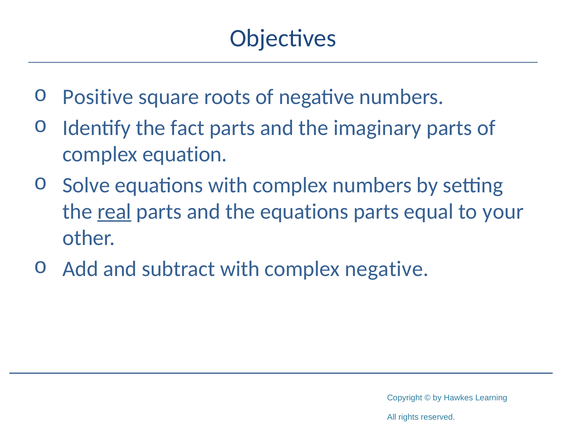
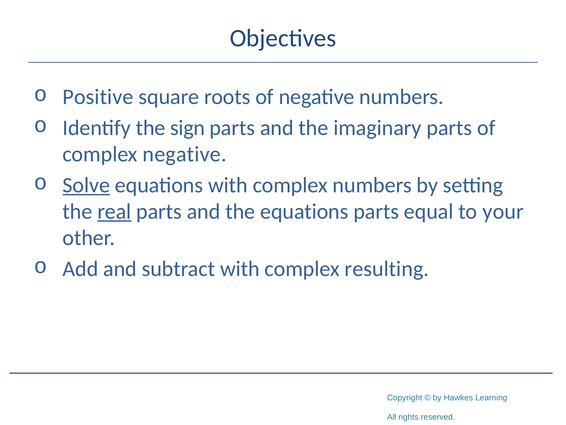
fact: fact -> sign
complex equation: equation -> negative
Solve underline: none -> present
complex negative: negative -> resulting
